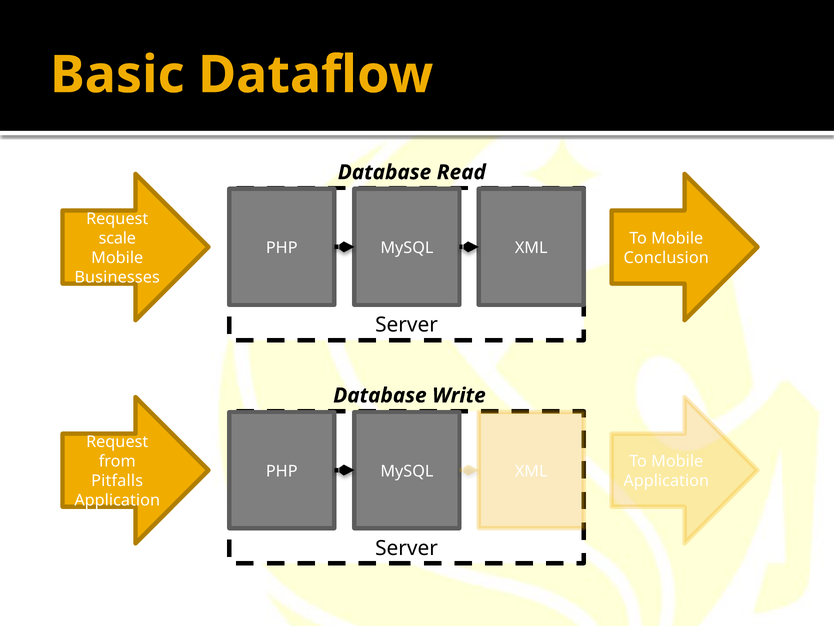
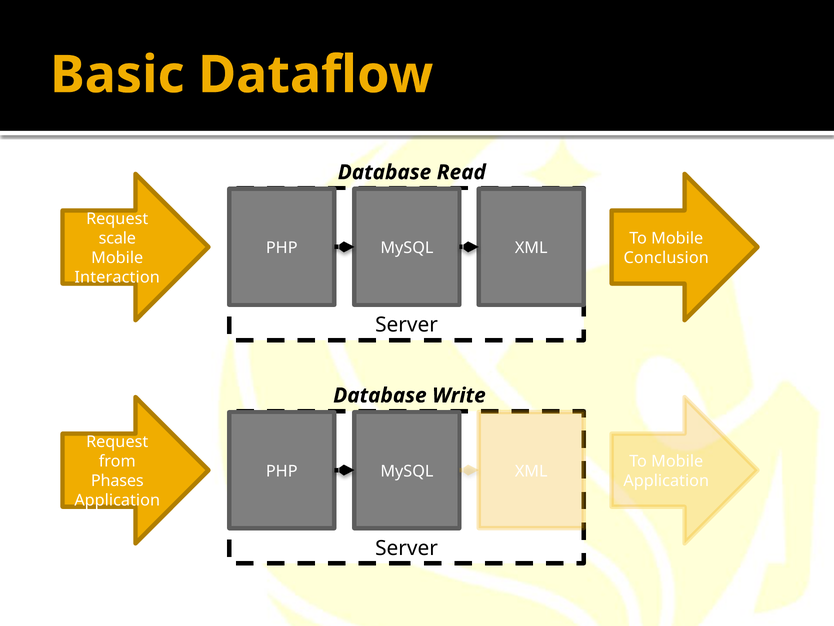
Businesses: Businesses -> Interaction
Pitfalls: Pitfalls -> Phases
